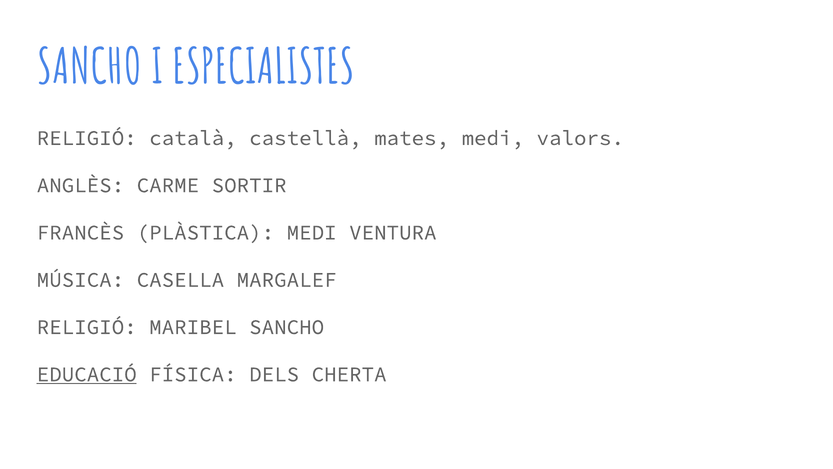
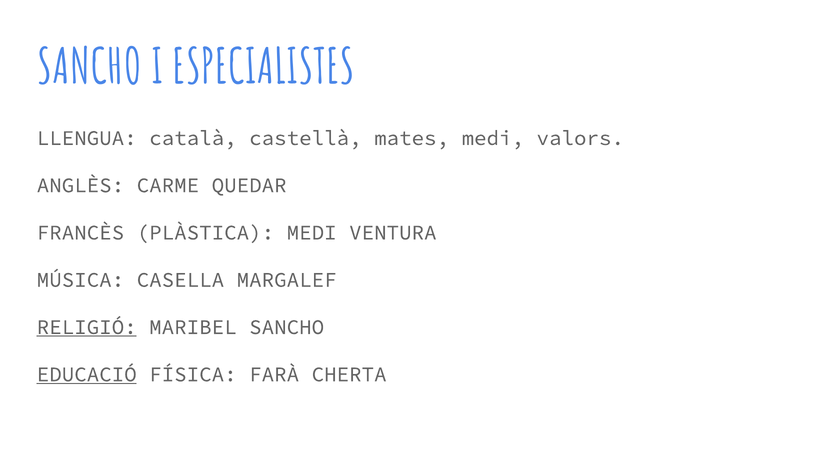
RELIGIÓ at (87, 138): RELIGIÓ -> LLENGUA
SORTIR: SORTIR -> QUEDAR
RELIGIÓ at (87, 327) underline: none -> present
DELS: DELS -> FARÀ
